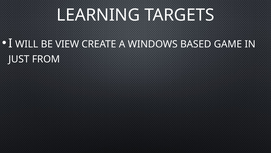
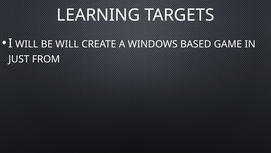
BE VIEW: VIEW -> WILL
